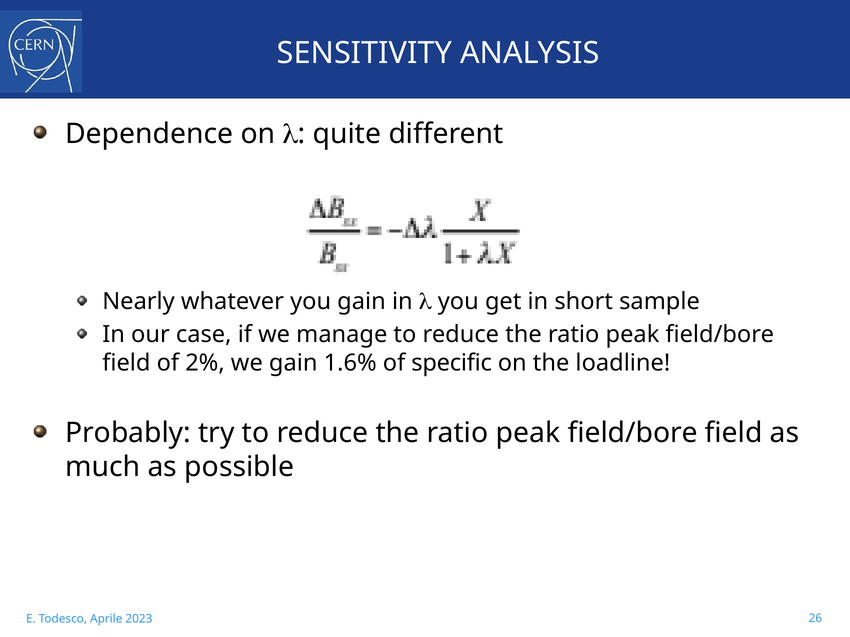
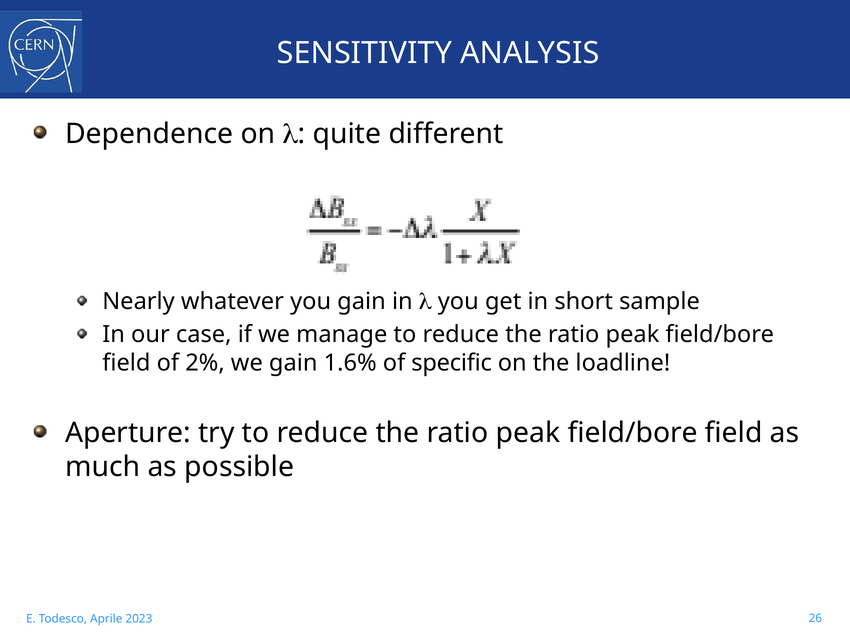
Probably: Probably -> Aperture
